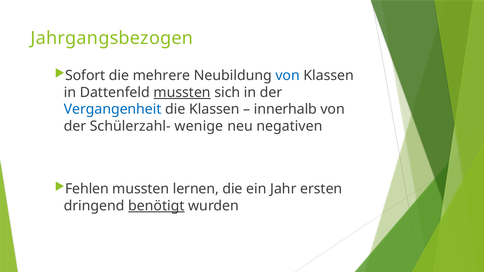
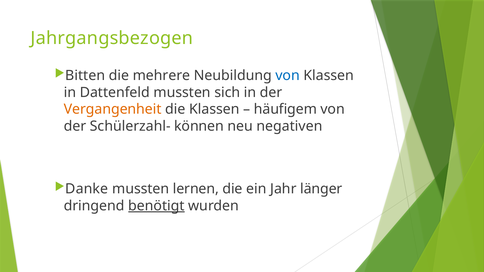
Sofort: Sofort -> Bitten
mussten at (182, 92) underline: present -> none
Vergangenheit colour: blue -> orange
innerhalb: innerhalb -> häufigem
wenige: wenige -> können
Fehlen: Fehlen -> Danke
ersten: ersten -> länger
